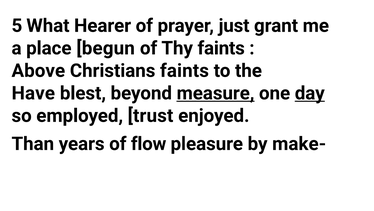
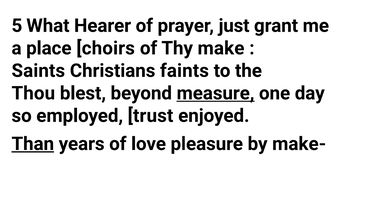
begun: begun -> choirs
Thy faints: faints -> make
Above: Above -> Saints
Have: Have -> Thou
day underline: present -> none
Than underline: none -> present
flow: flow -> love
